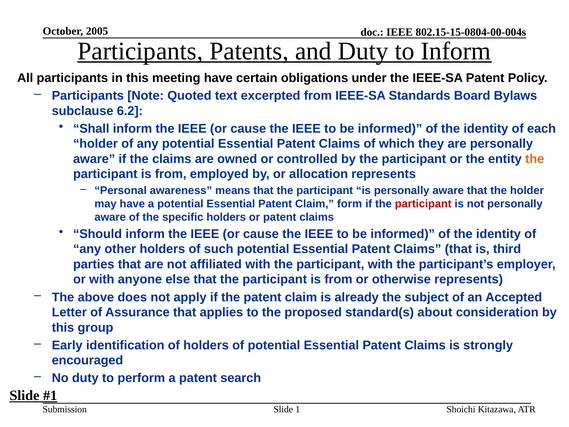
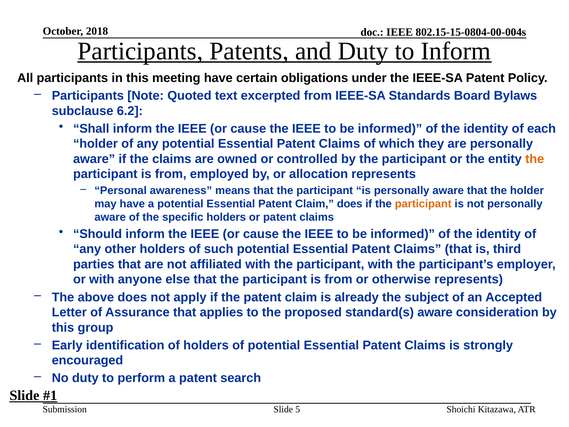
2005: 2005 -> 2018
Claim form: form -> does
participant at (423, 204) colour: red -> orange
standard(s about: about -> aware
1: 1 -> 5
